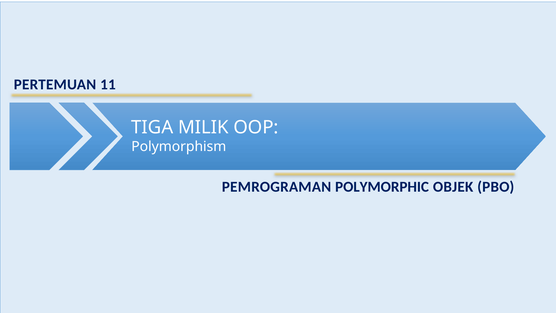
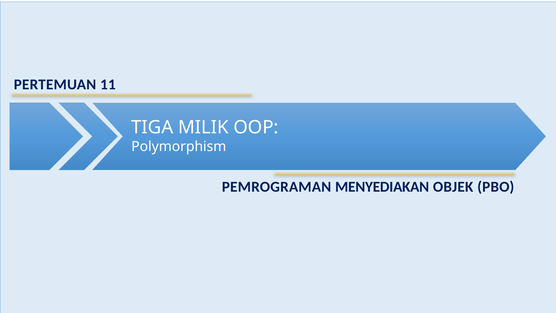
POLYMORPHIC: POLYMORPHIC -> MENYEDIAKAN
